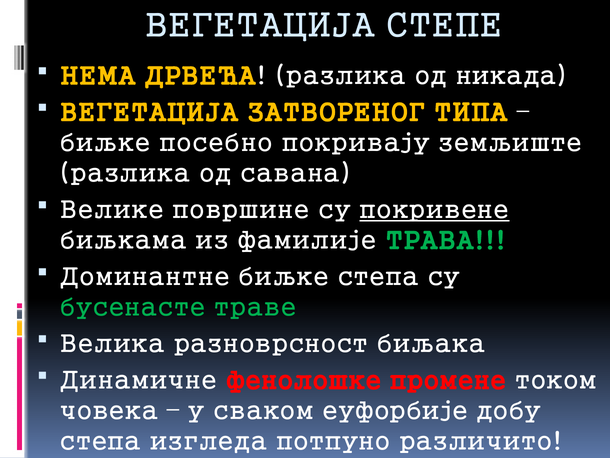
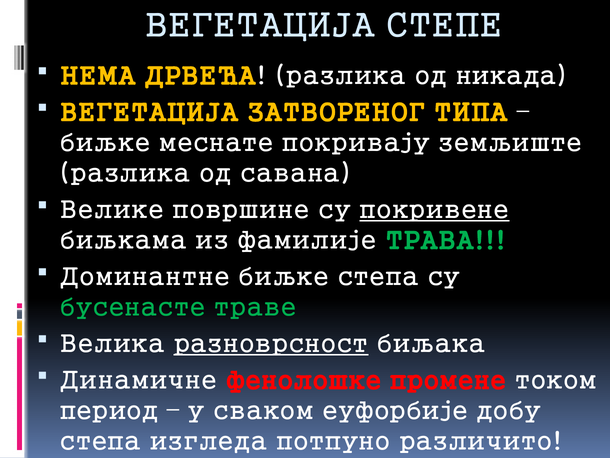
посебно: посебно -> меснате
разноврсност underline: none -> present
човека: човека -> период
